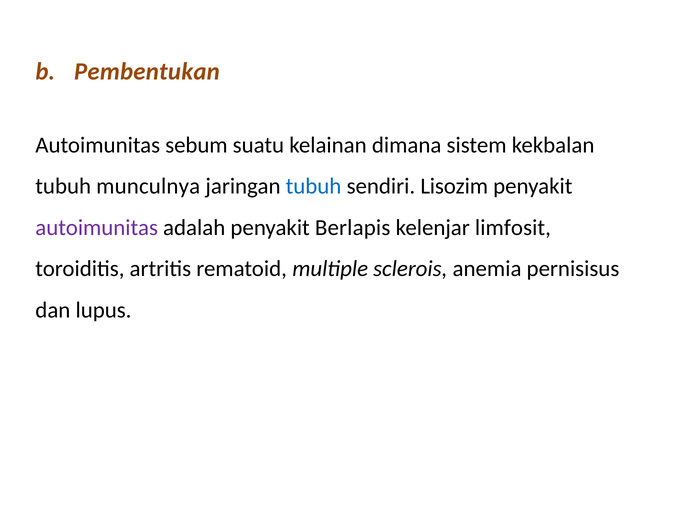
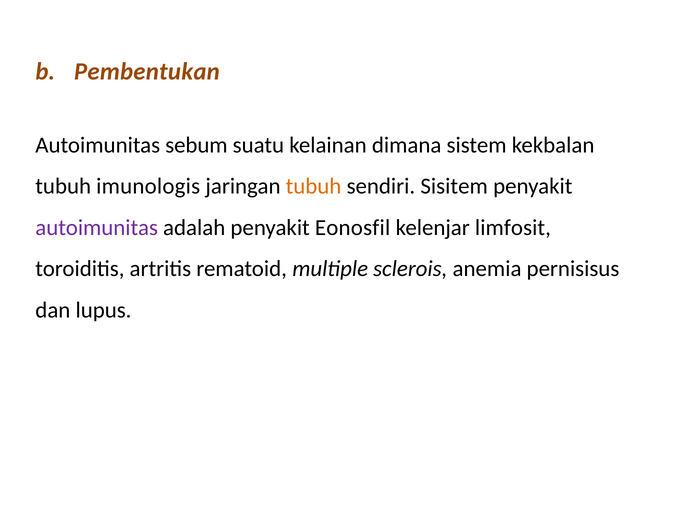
munculnya: munculnya -> imunologis
tubuh at (314, 186) colour: blue -> orange
Lisozim: Lisozim -> Sisitem
Berlapis: Berlapis -> Eonosfil
